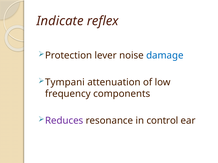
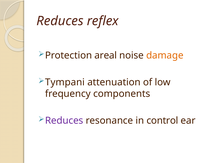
Indicate at (60, 21): Indicate -> Reduces
lever: lever -> areal
damage colour: blue -> orange
